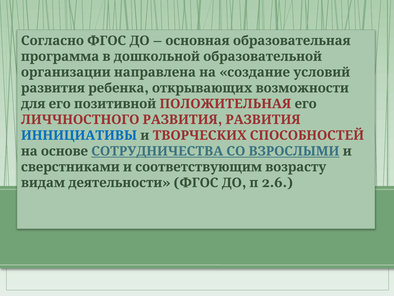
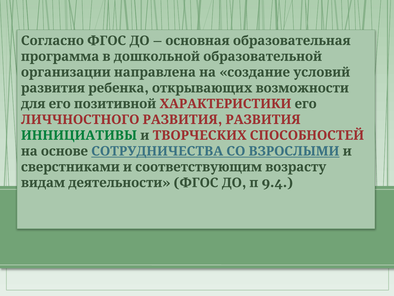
ПОЛОЖИТЕЛЬНАЯ: ПОЛОЖИТЕЛЬНАЯ -> ХАРАКТЕРИСТИКИ
ИННИЦИАТИВЫ colour: blue -> green
2.6: 2.6 -> 9.4
